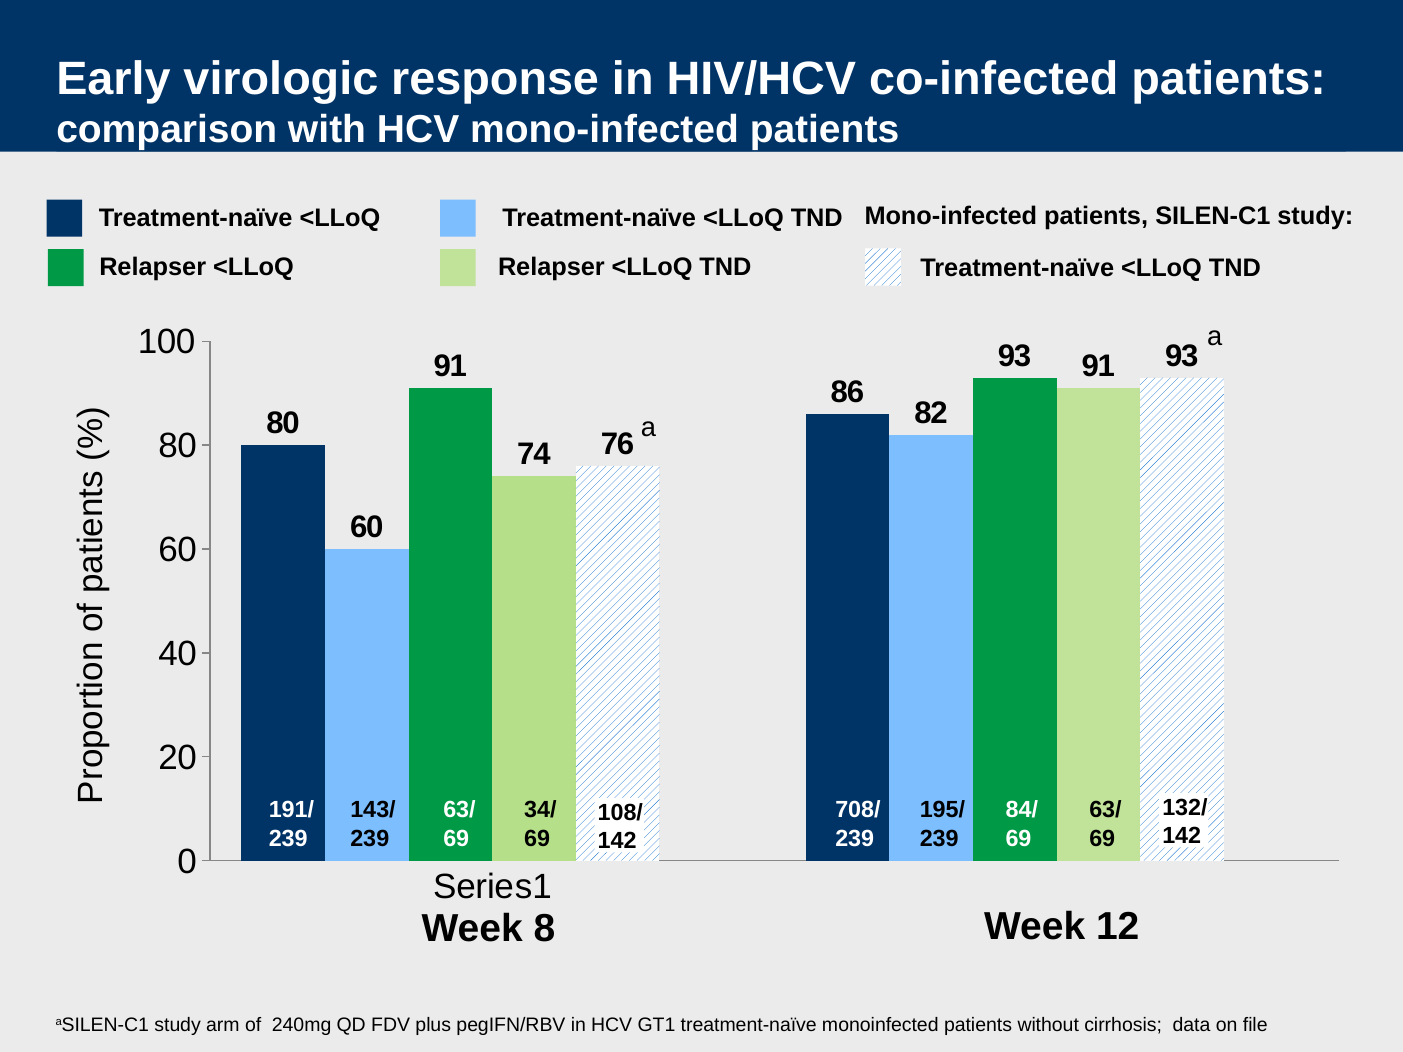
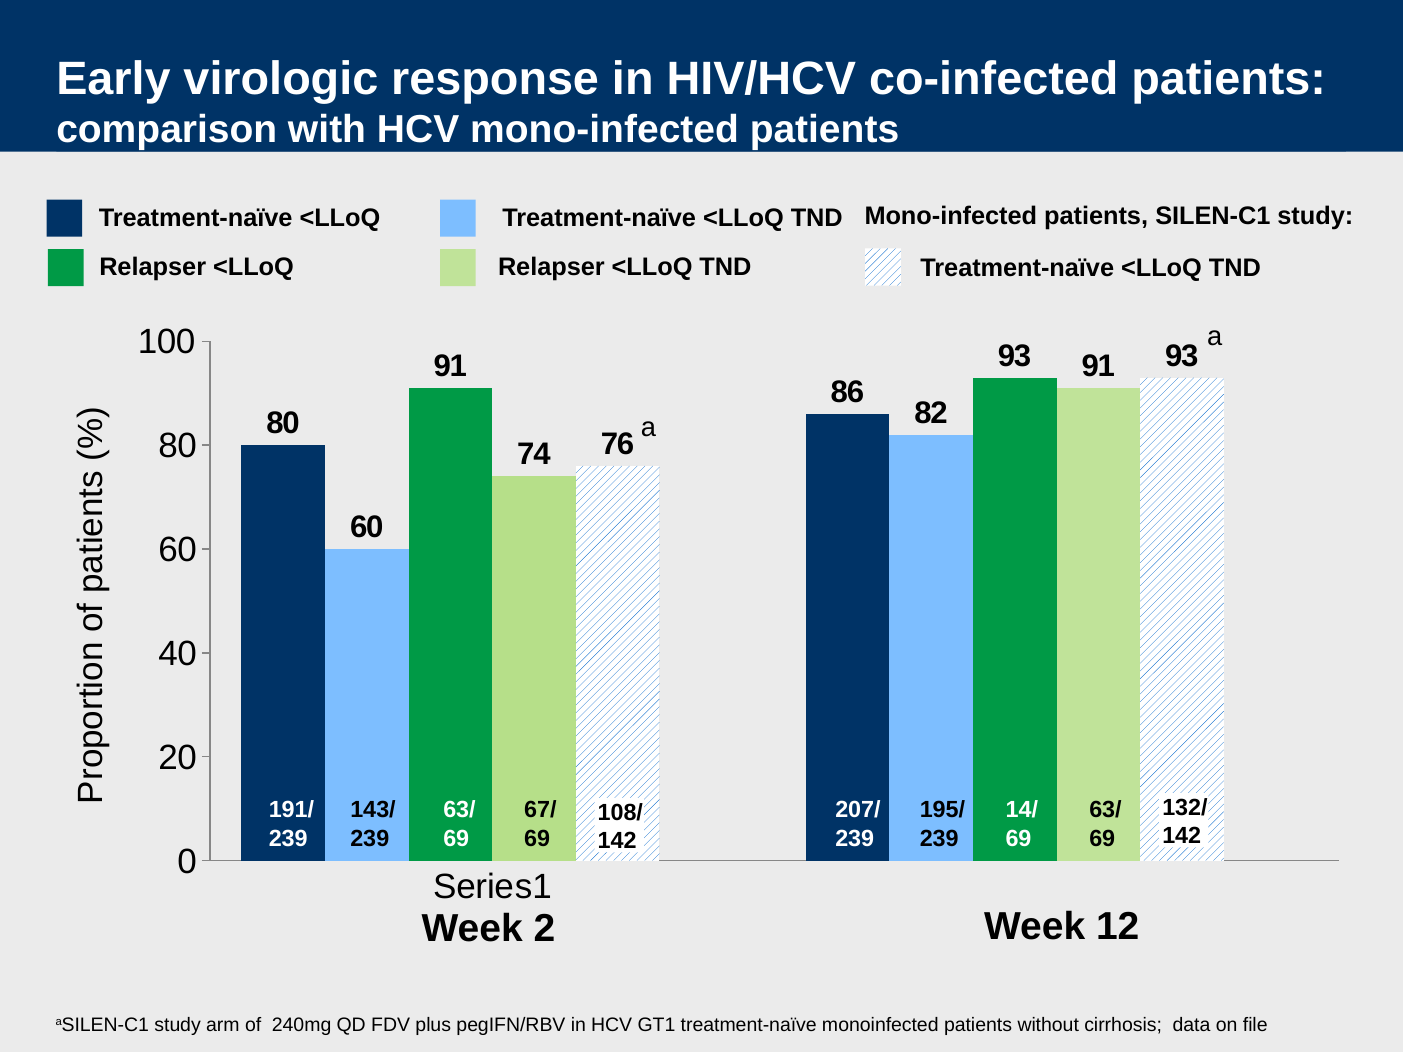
34/: 34/ -> 67/
708/: 708/ -> 207/
84/: 84/ -> 14/
8: 8 -> 2
